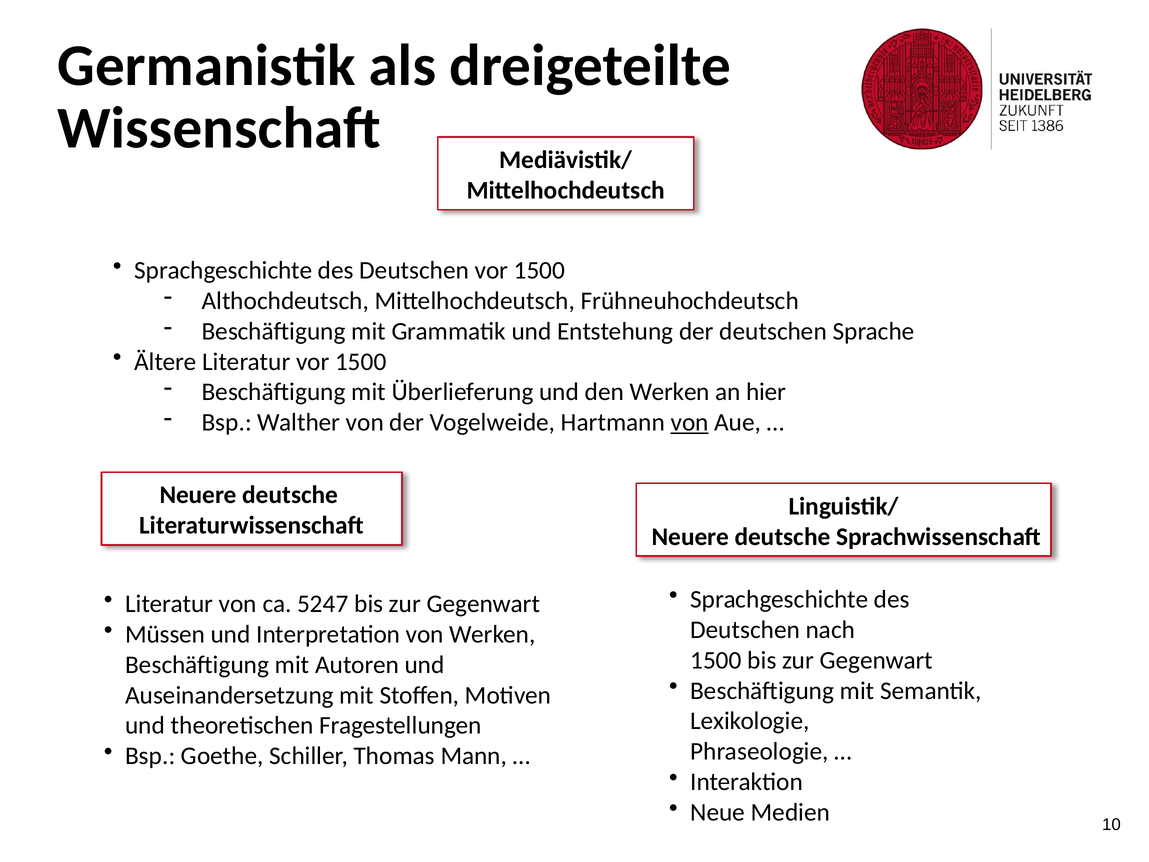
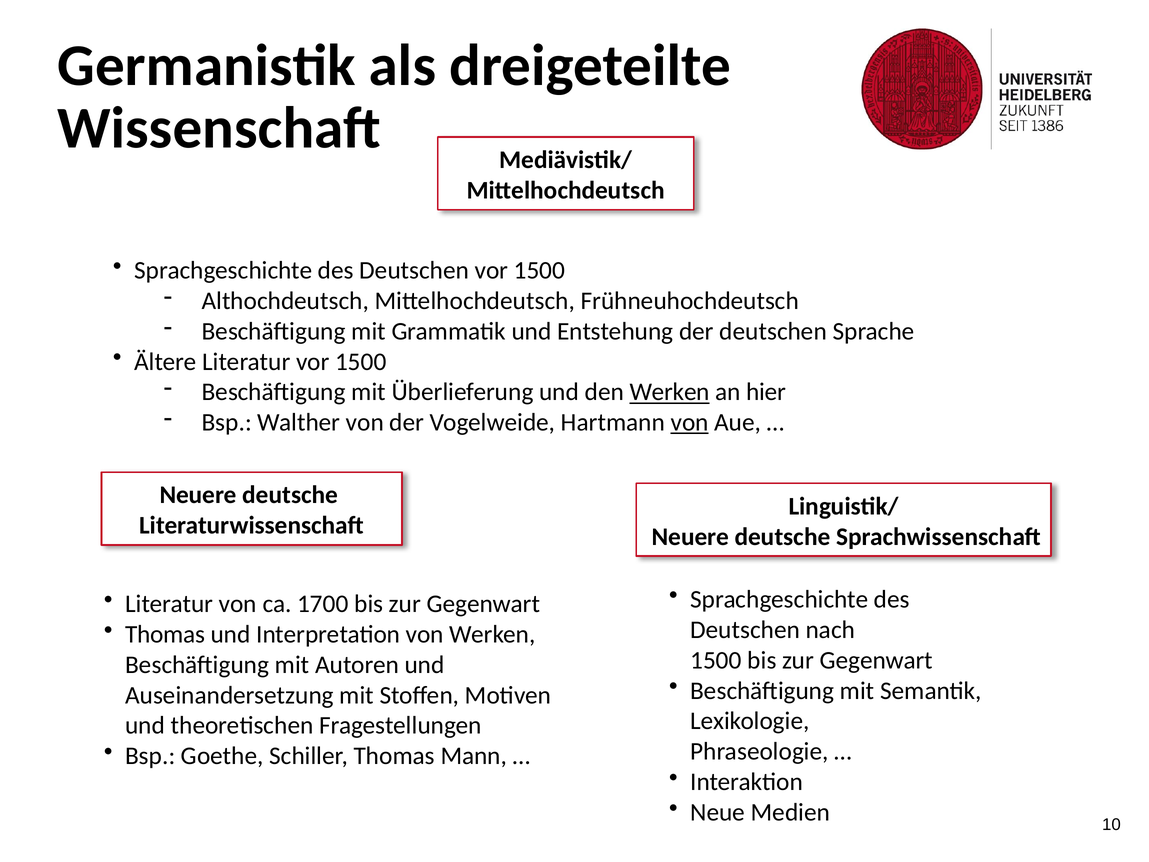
Werken at (670, 392) underline: none -> present
5247: 5247 -> 1700
Müssen at (165, 634): Müssen -> Thomas
